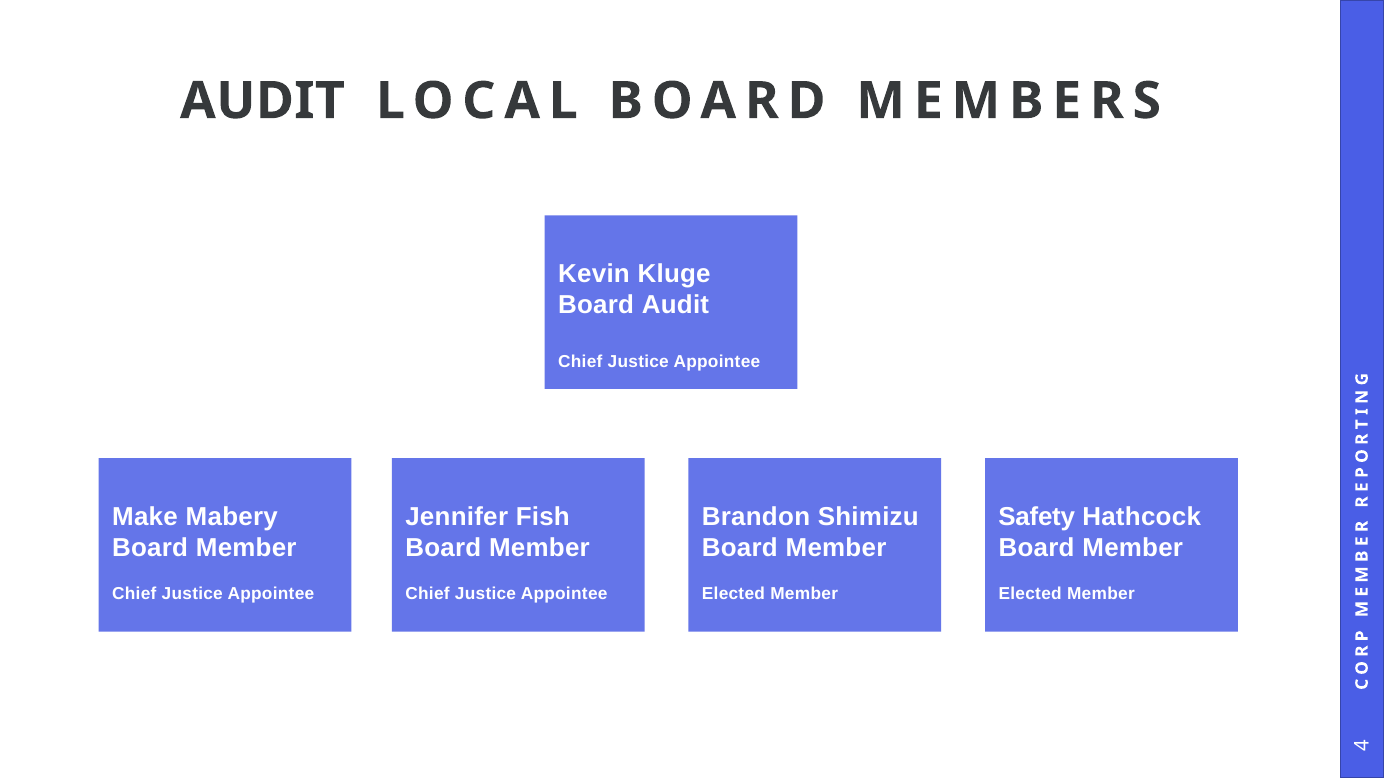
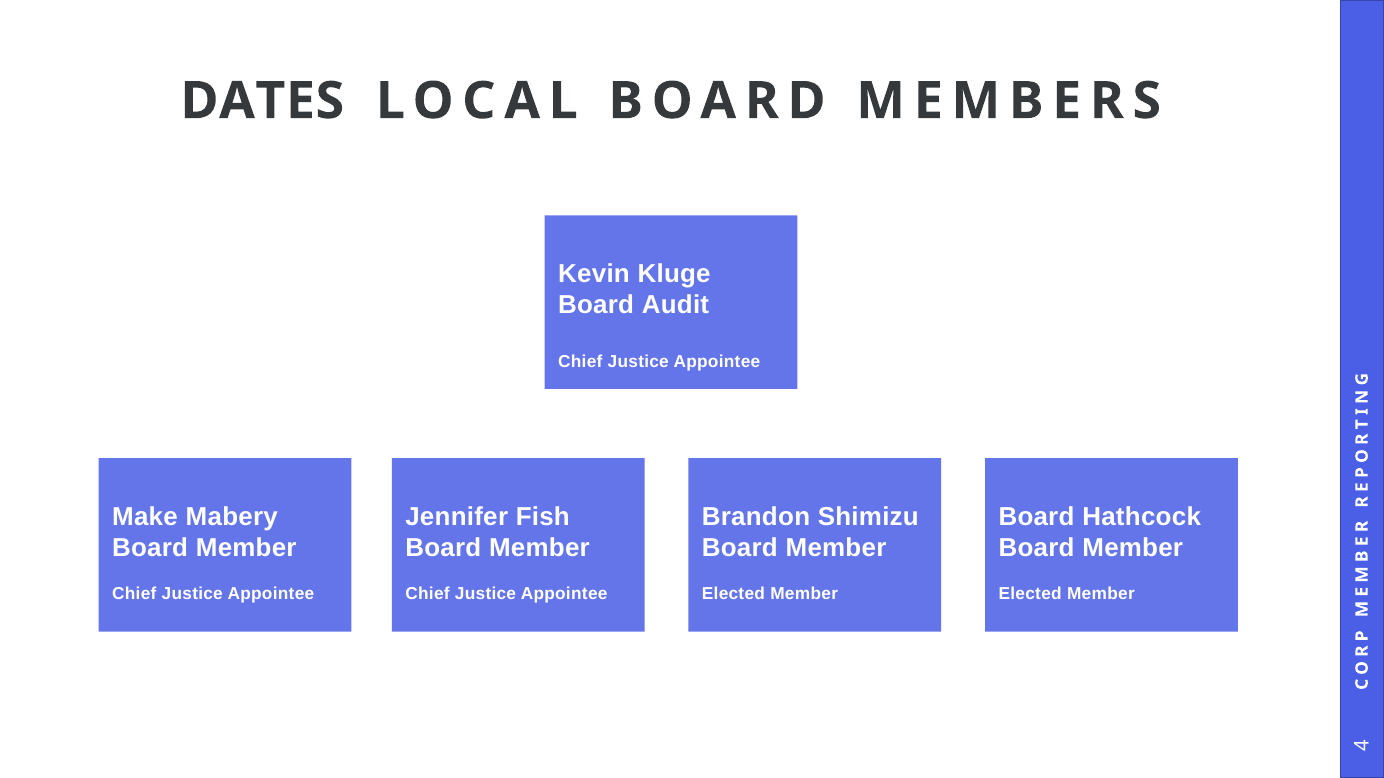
AUDIT at (262, 101): AUDIT -> DATES
Safety at (1037, 517): Safety -> Board
